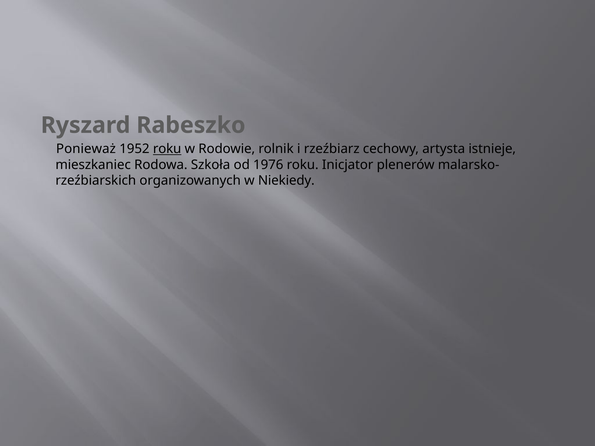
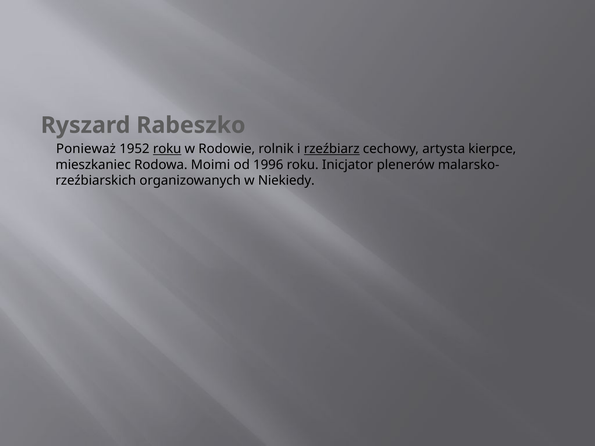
rzeźbiarz underline: none -> present
istnieje: istnieje -> kierpce
Szkoła: Szkoła -> Moimi
1976: 1976 -> 1996
